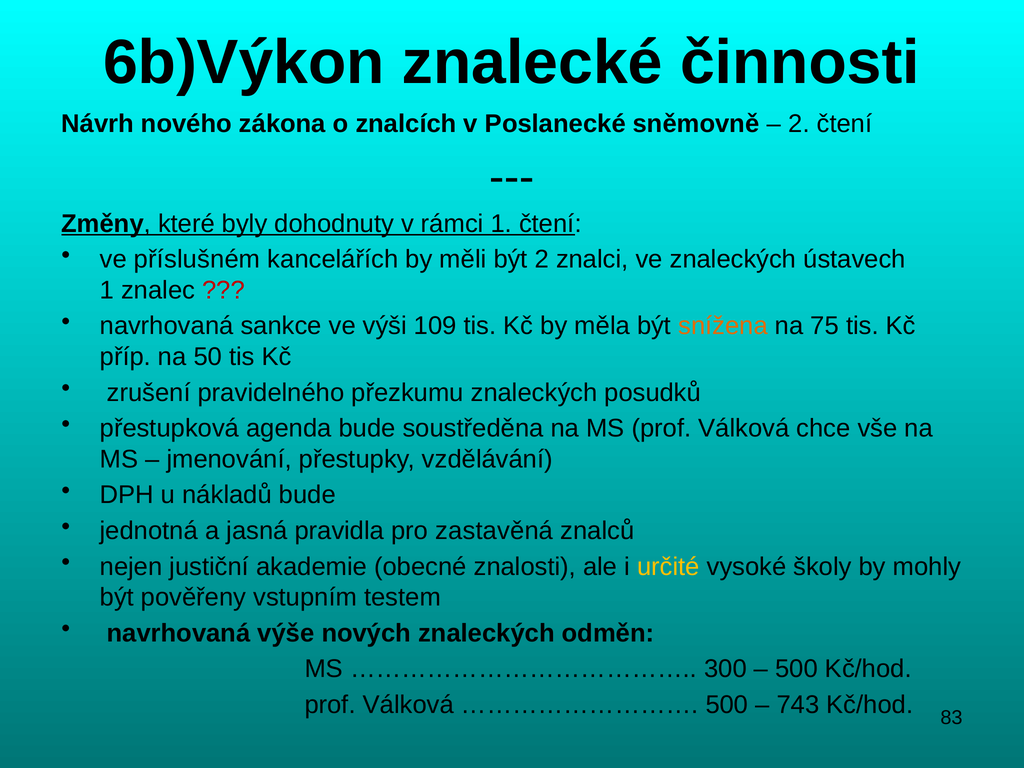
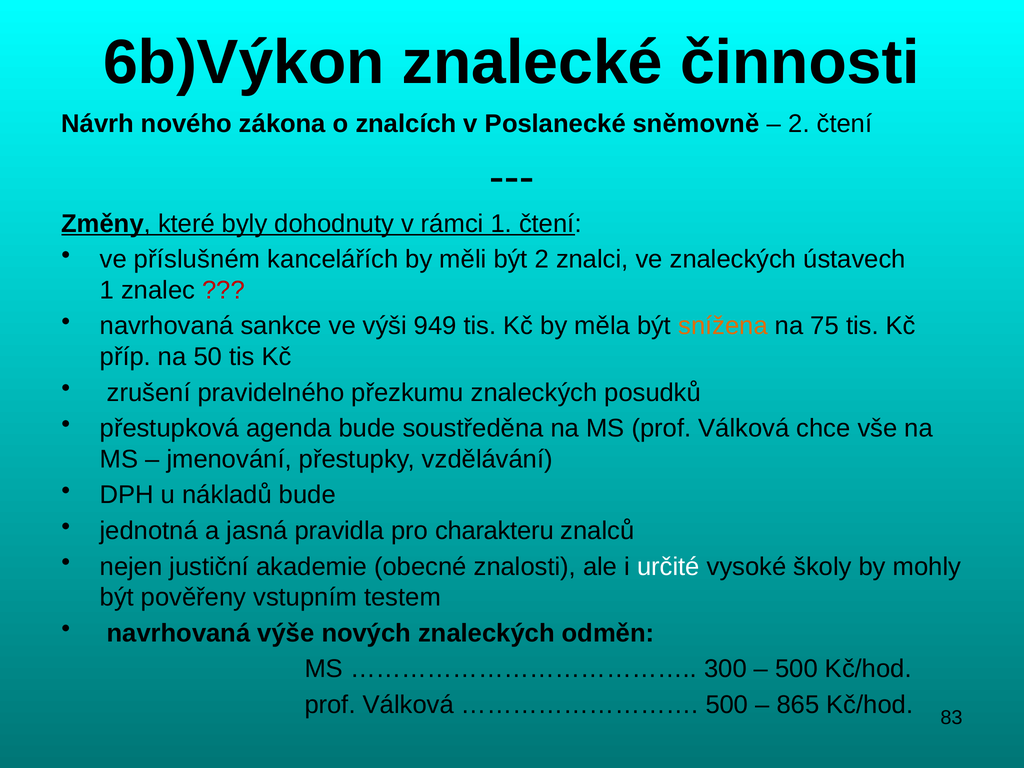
109: 109 -> 949
zastavěná: zastavěná -> charakteru
určité colour: yellow -> white
743: 743 -> 865
